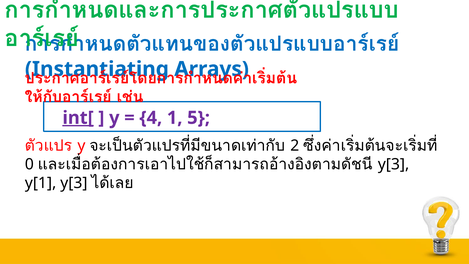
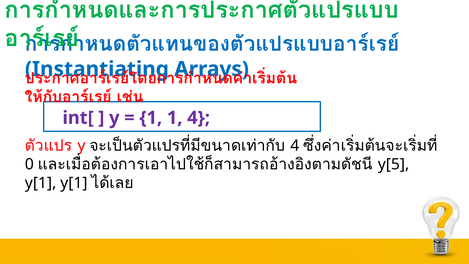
int[ underline: present -> none
4 at (151, 118): 4 -> 1
1 5: 5 -> 4
2 at (295, 145): 2 -> 4
y[3 at (394, 164): y[3 -> y[5
y[1 y[3: y[3 -> y[1
